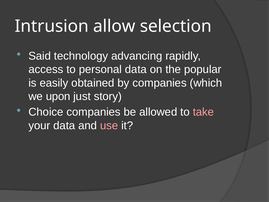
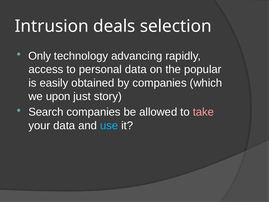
allow: allow -> deals
Said: Said -> Only
Choice: Choice -> Search
use colour: pink -> light blue
